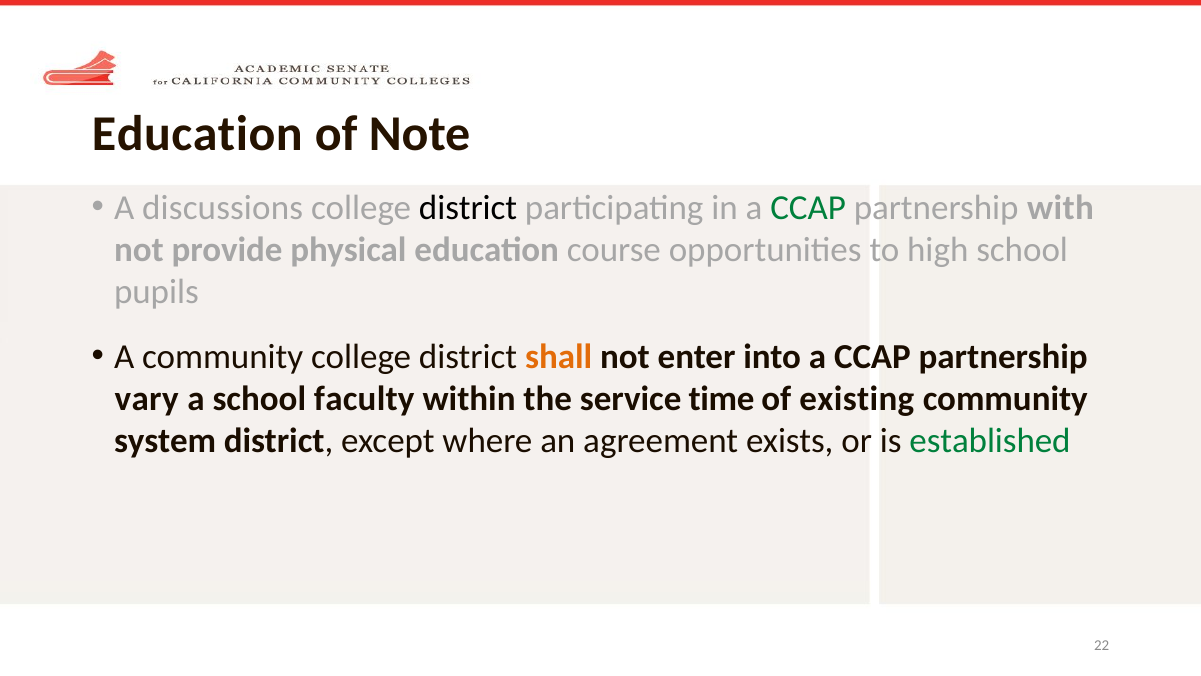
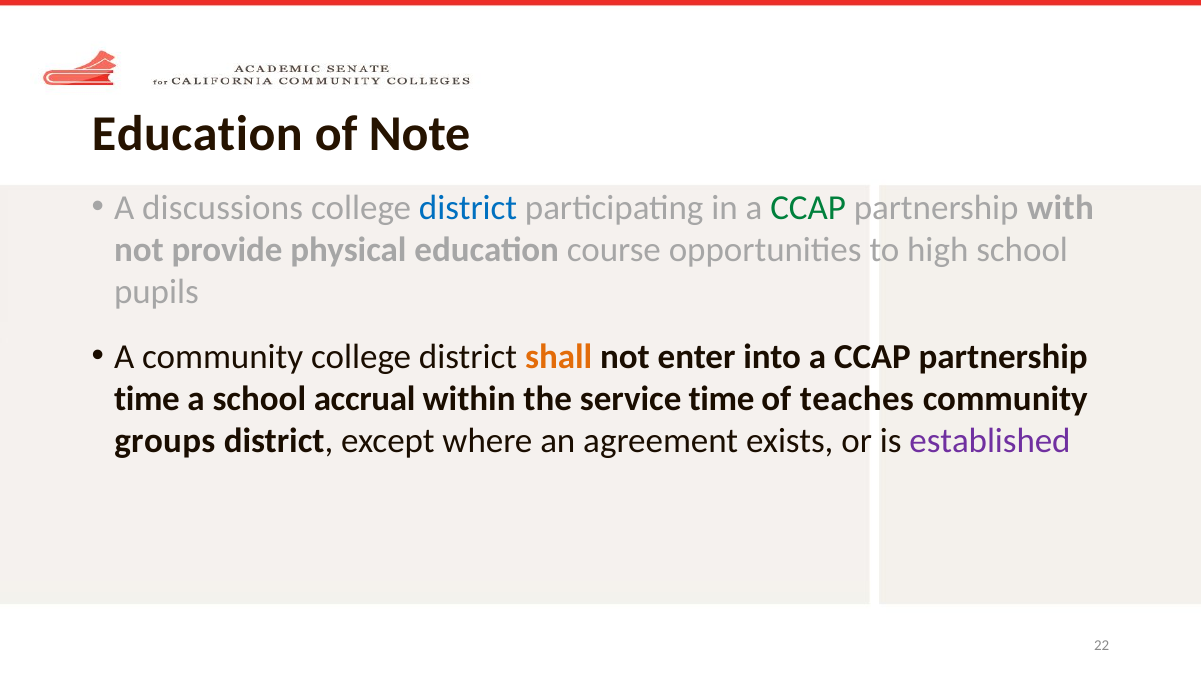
district at (468, 208) colour: black -> blue
vary at (147, 399): vary -> time
faculty: faculty -> accrual
existing: existing -> teaches
system: system -> groups
established colour: green -> purple
